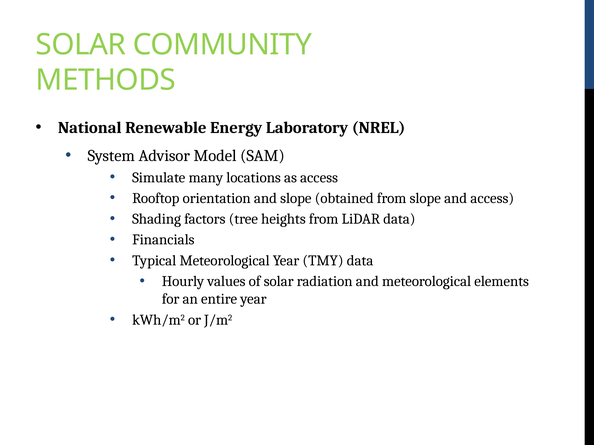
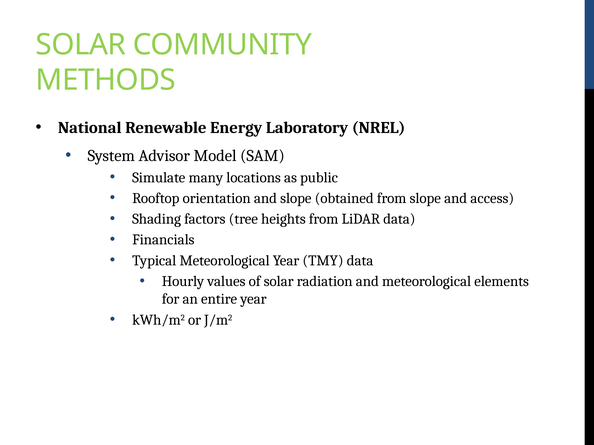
as access: access -> public
